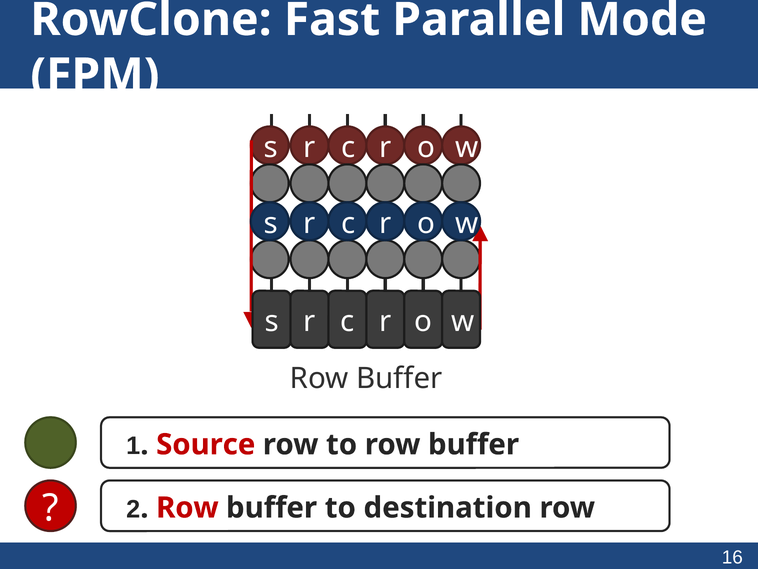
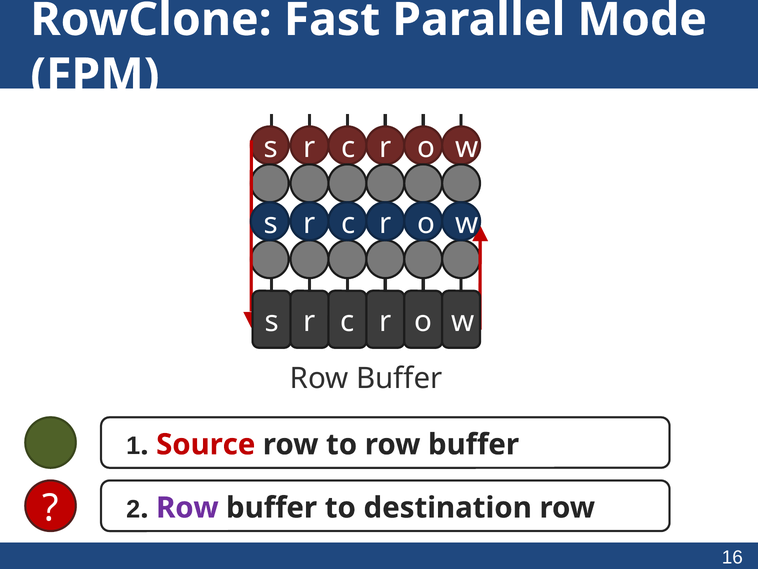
Row at (187, 507) colour: red -> purple
